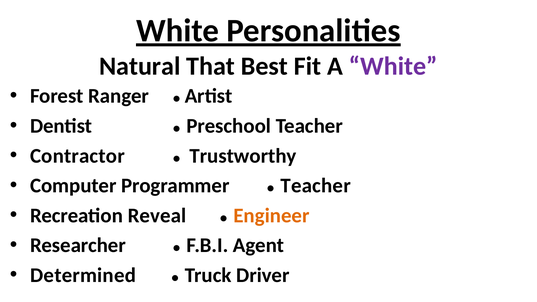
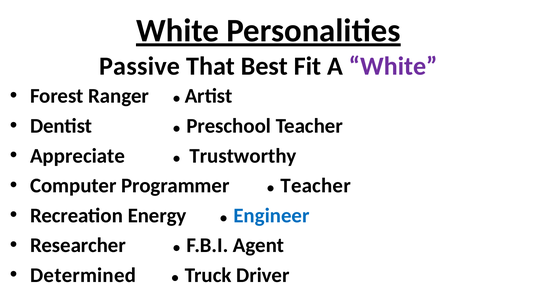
Natural: Natural -> Passive
Contractor: Contractor -> Appreciate
Reveal: Reveal -> Energy
Engineer colour: orange -> blue
